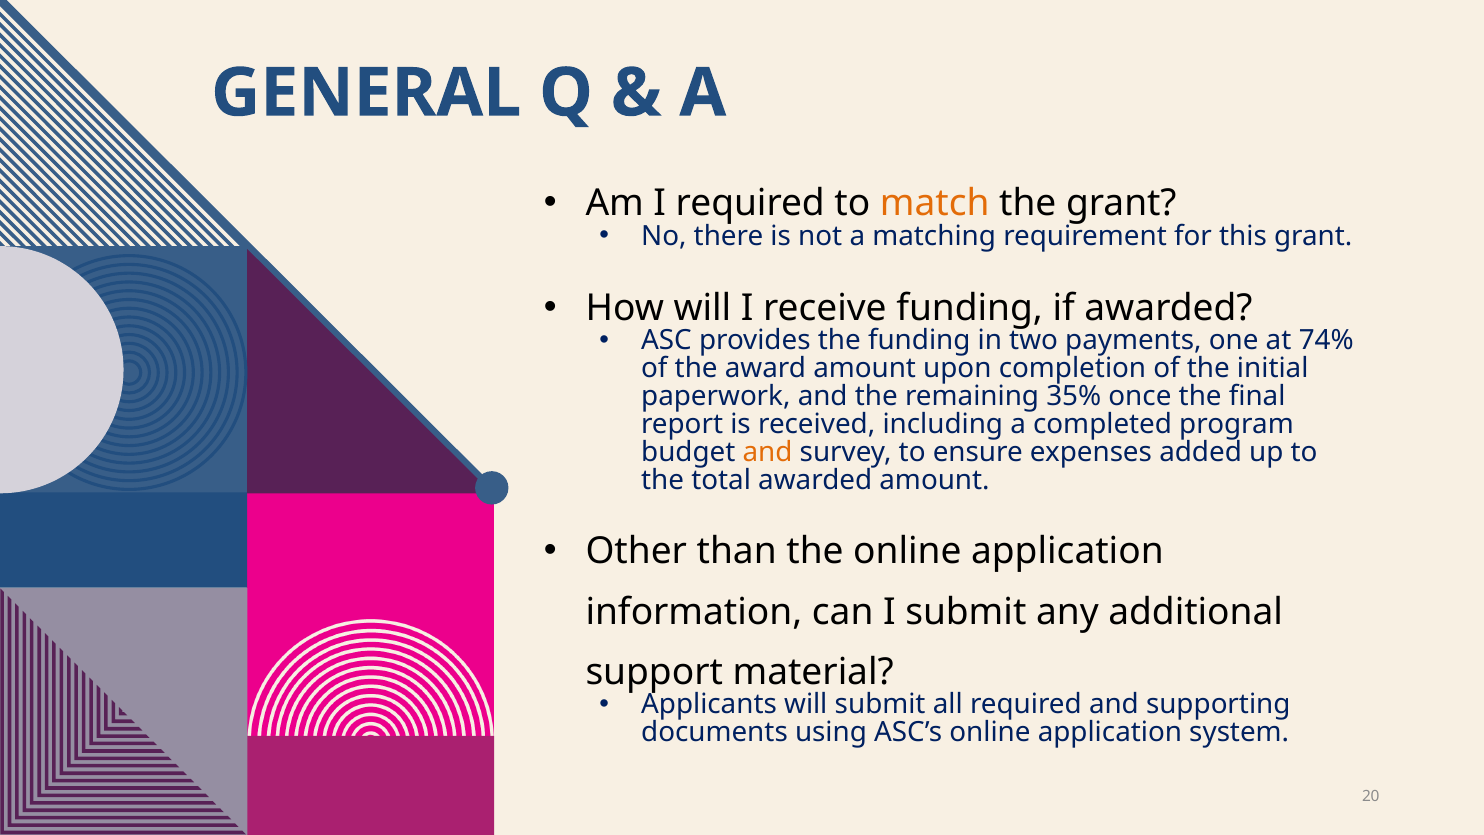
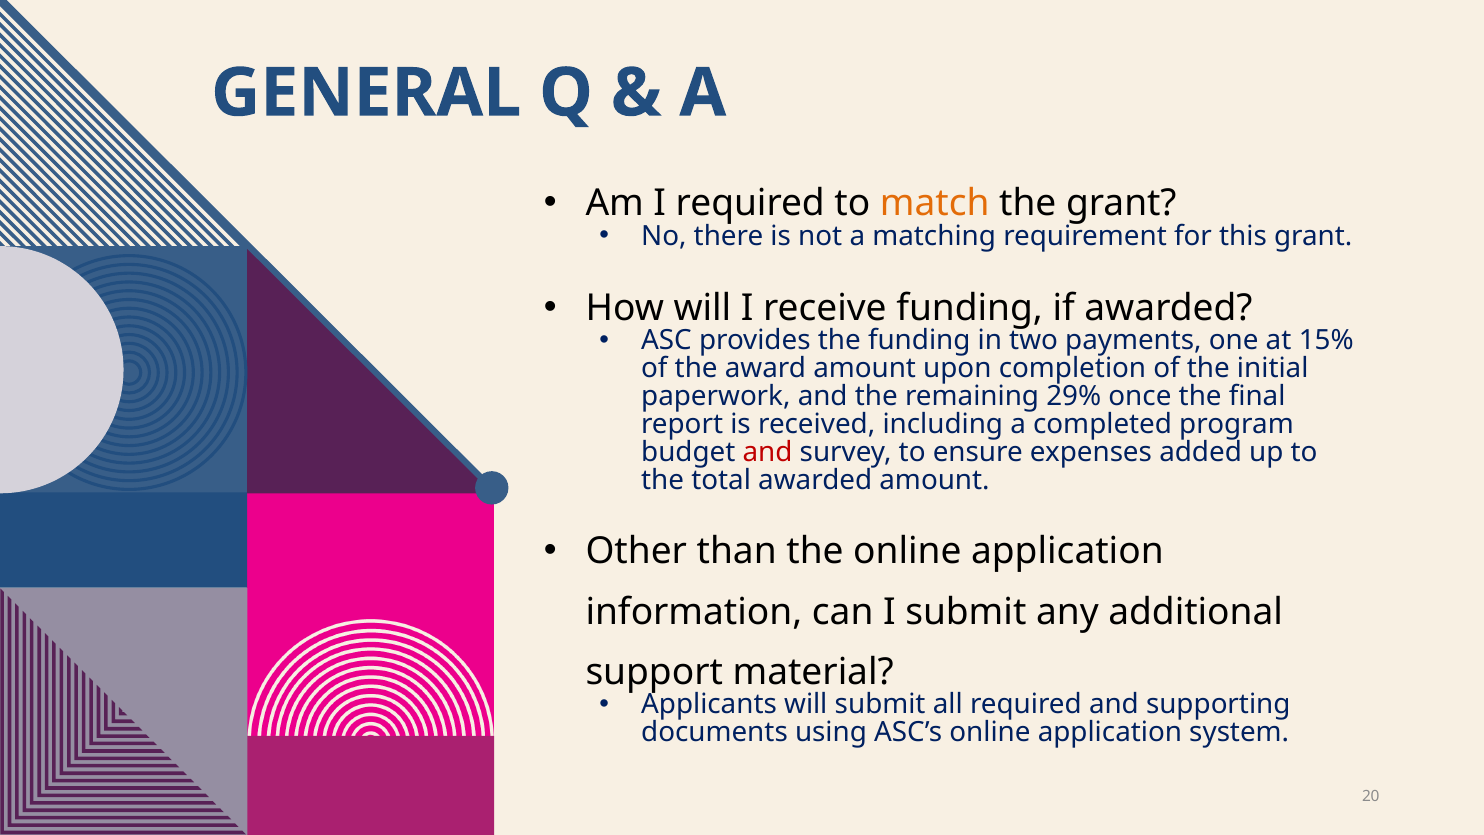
74%: 74% -> 15%
35%: 35% -> 29%
and at (768, 452) colour: orange -> red
